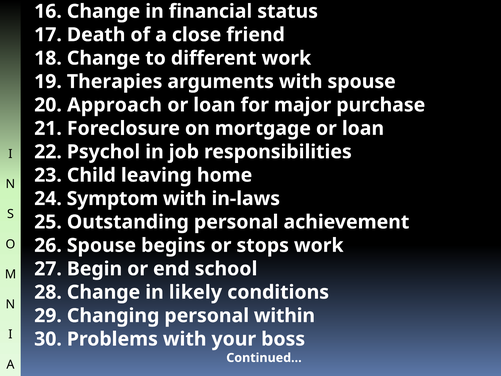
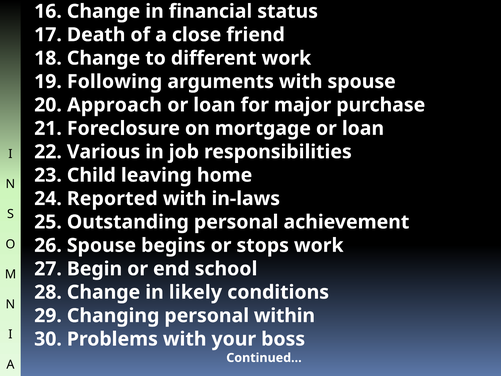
Therapies: Therapies -> Following
Psychol: Psychol -> Various
Symptom: Symptom -> Reported
